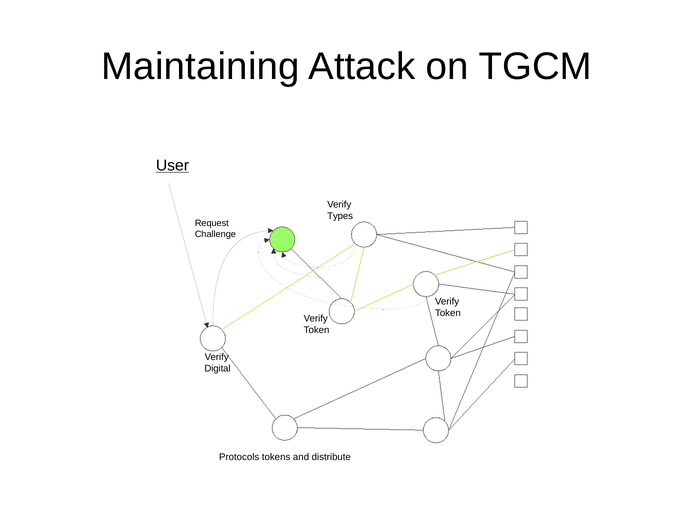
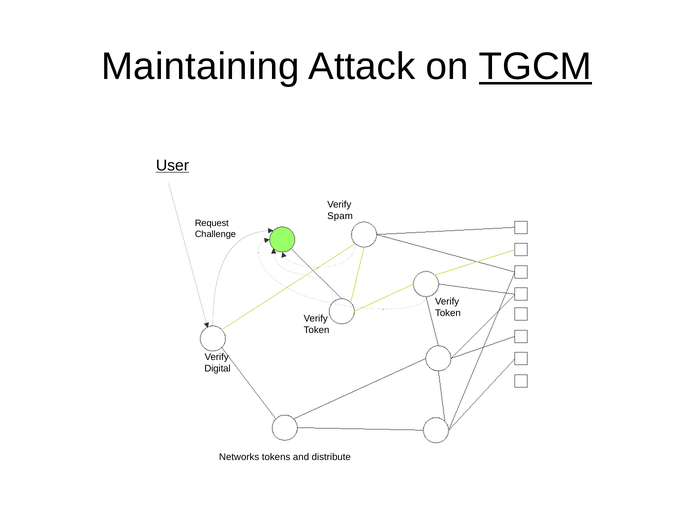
TGCM underline: none -> present
Types: Types -> Spam
Protocols: Protocols -> Networks
